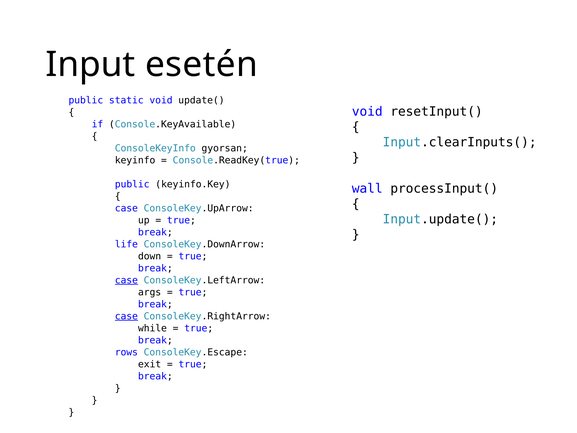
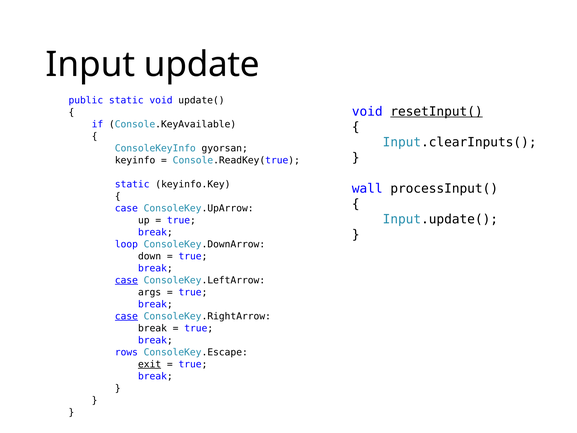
esetén: esetén -> update
resetInput( underline: none -> present
public at (132, 184): public -> static
life: life -> loop
while at (152, 328): while -> break
exit underline: none -> present
